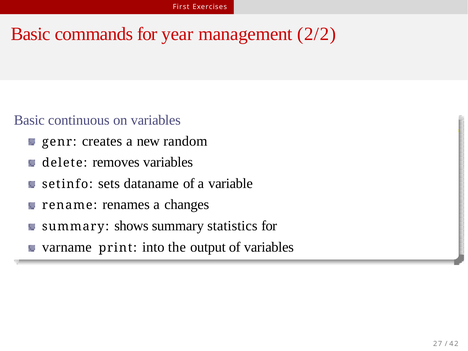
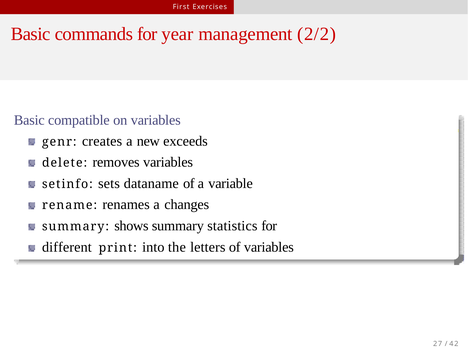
continuous: continuous -> compatible
random: random -> exceeds
varname: varname -> different
output: output -> letters
